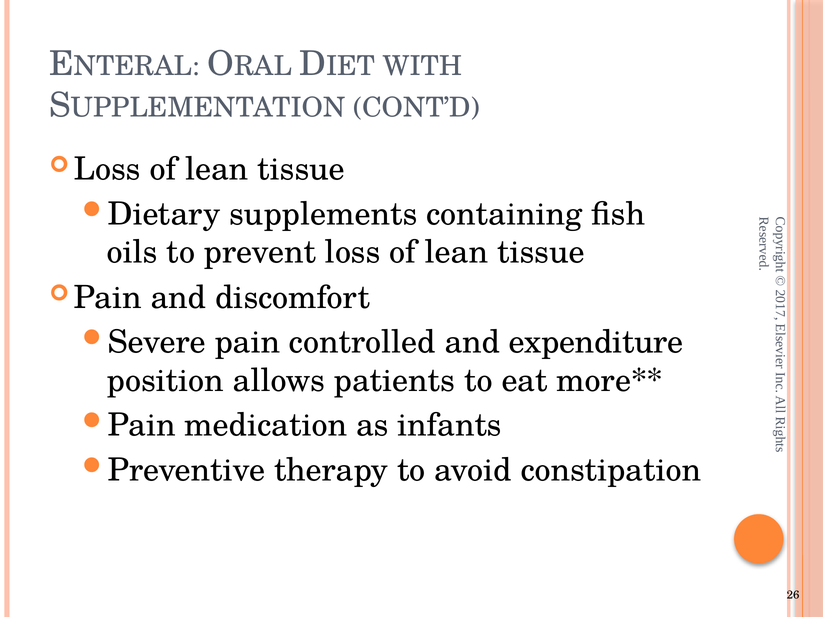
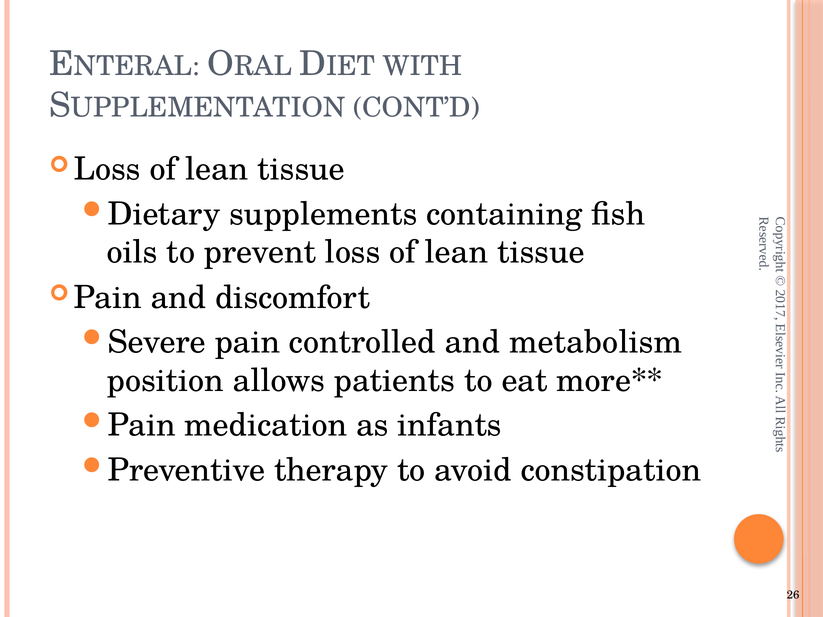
expenditure: expenditure -> metabolism
